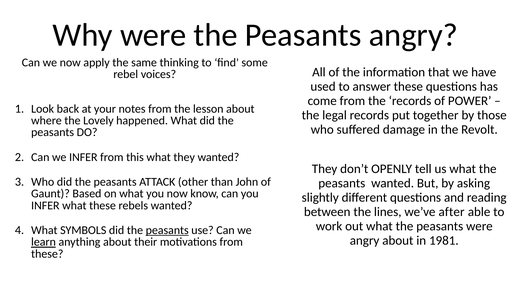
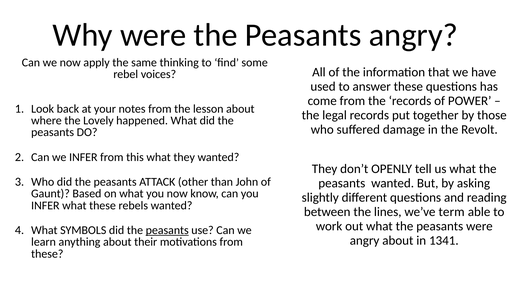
after: after -> term
1981: 1981 -> 1341
learn underline: present -> none
